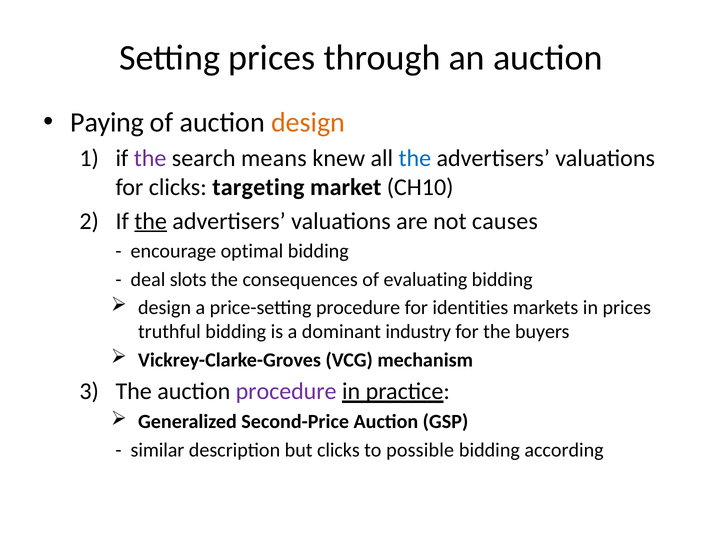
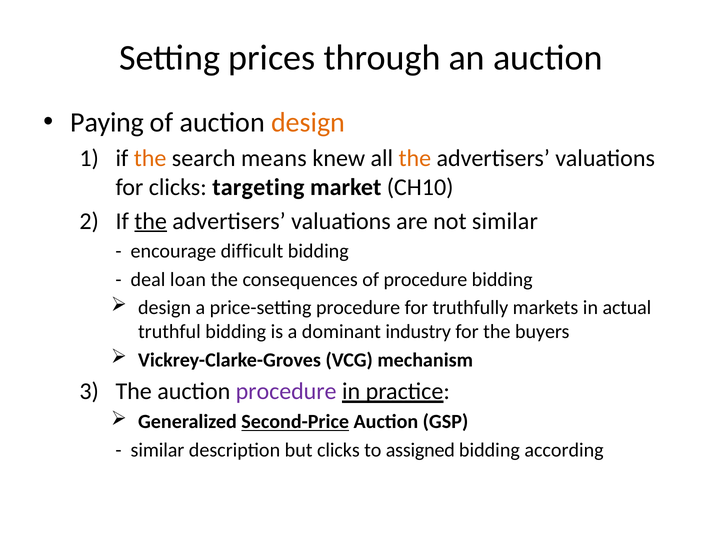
the at (150, 158) colour: purple -> orange
the at (415, 158) colour: blue -> orange
not causes: causes -> similar
optimal: optimal -> difficult
slots: slots -> loan
of evaluating: evaluating -> procedure
identities: identities -> truthfully
in prices: prices -> actual
Second-Price underline: none -> present
possible: possible -> assigned
